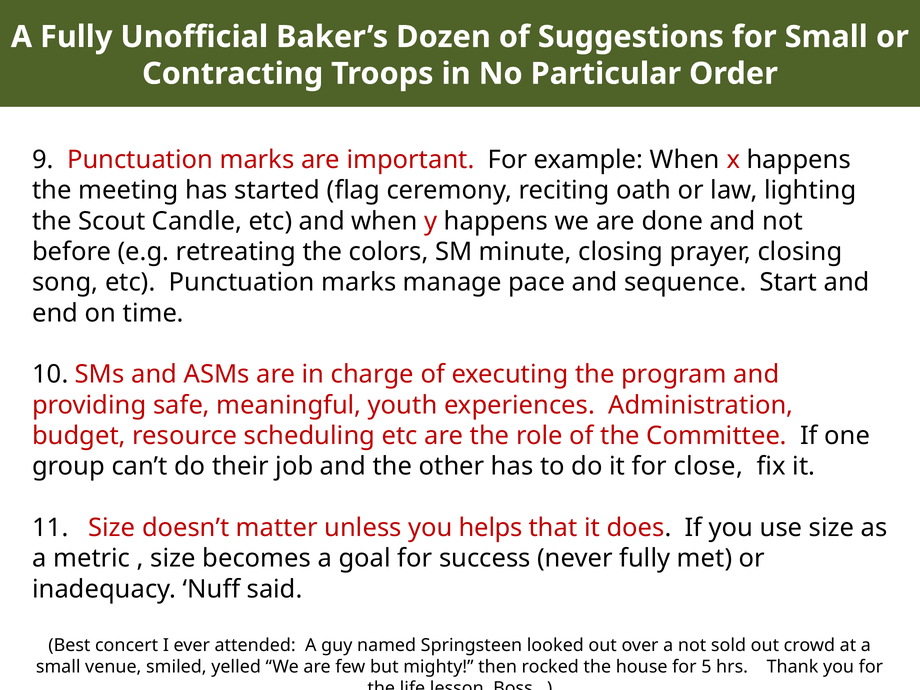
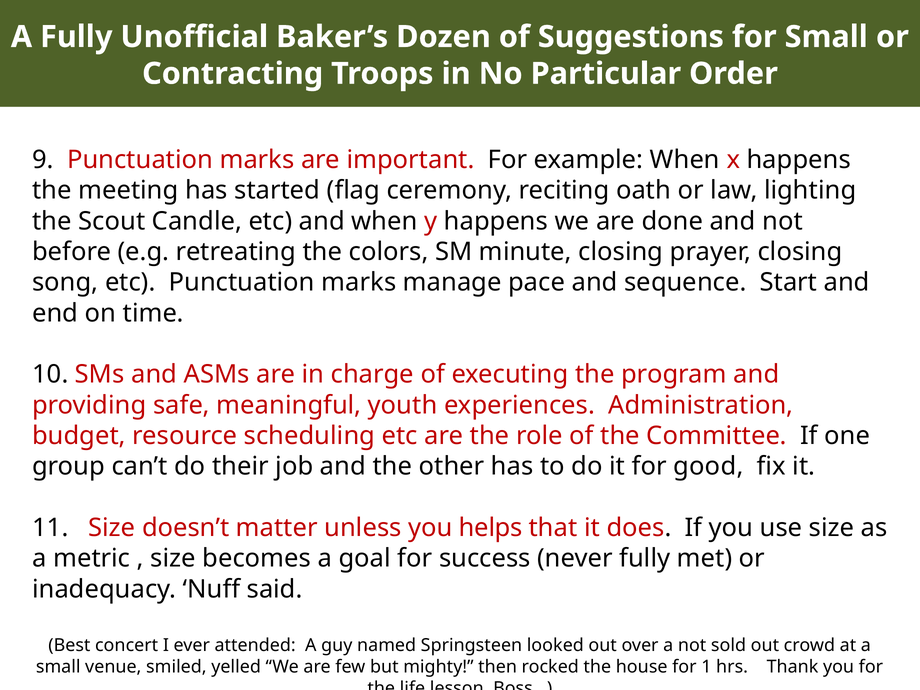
close: close -> good
5: 5 -> 1
